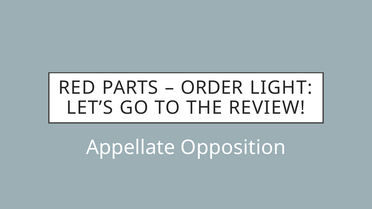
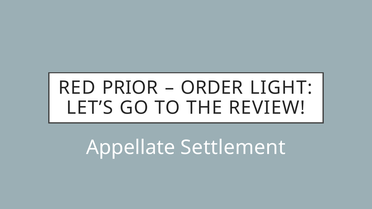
PARTS: PARTS -> PRIOR
Opposition: Opposition -> Settlement
